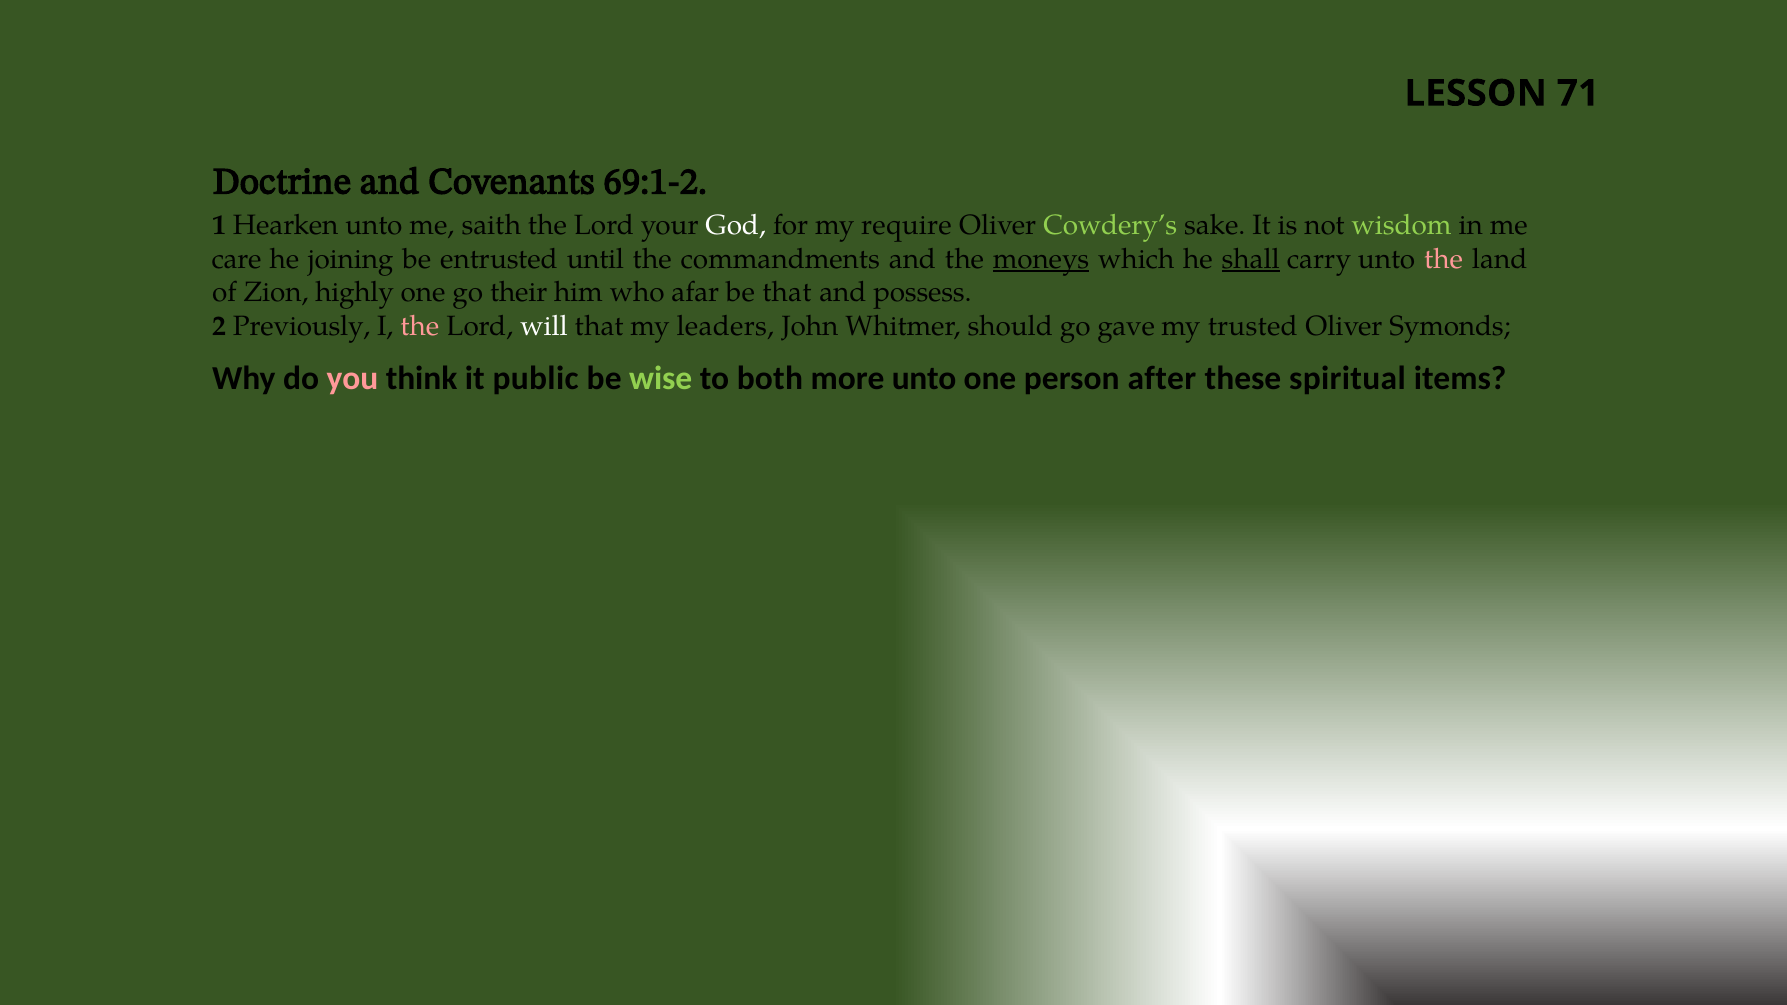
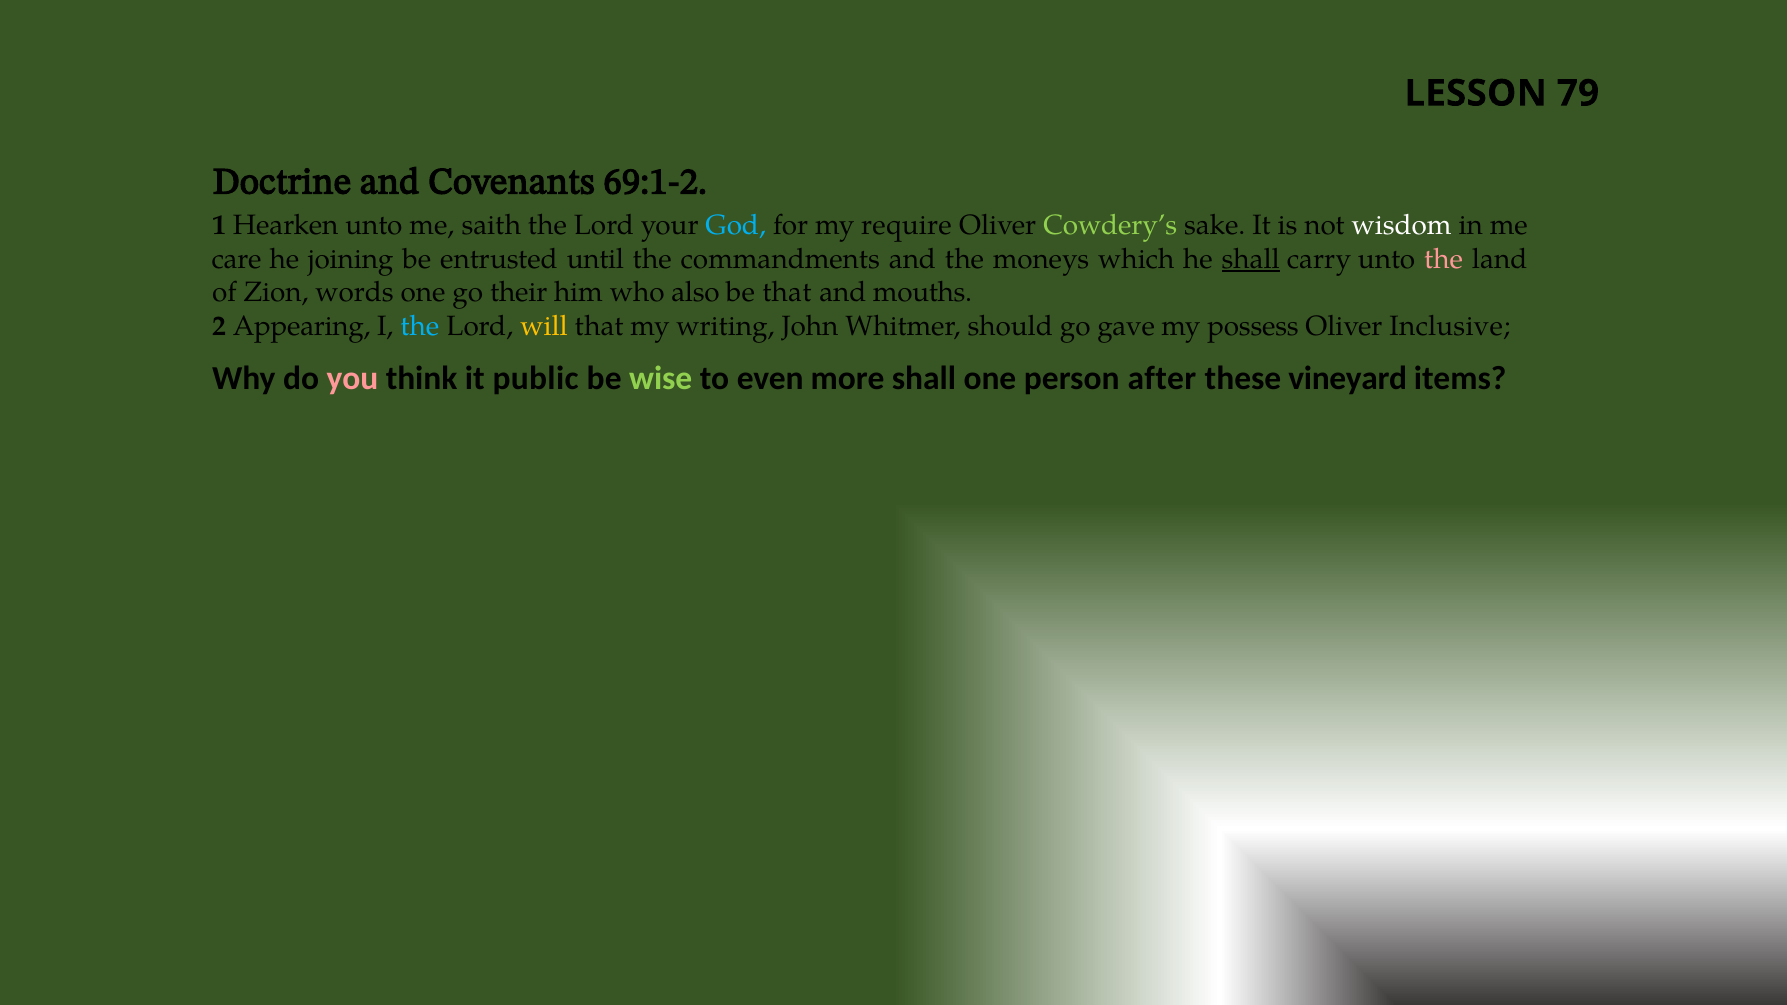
71: 71 -> 79
God colour: white -> light blue
wisdom colour: light green -> white
moneys underline: present -> none
highly: highly -> words
afar: afar -> also
possess: possess -> mouths
Previously: Previously -> Appearing
the at (420, 326) colour: pink -> light blue
will colour: white -> yellow
leaders: leaders -> writing
trusted: trusted -> possess
Symonds: Symonds -> Inclusive
both: both -> even
more unto: unto -> shall
spiritual: spiritual -> vineyard
